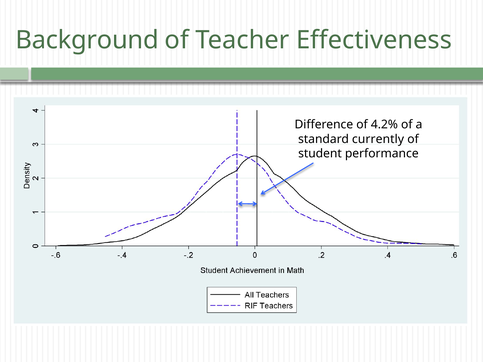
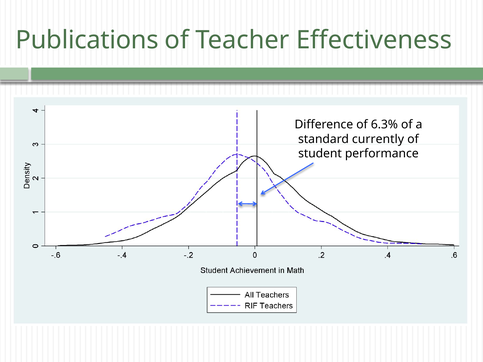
Background: Background -> Publications
4.2%: 4.2% -> 6.3%
